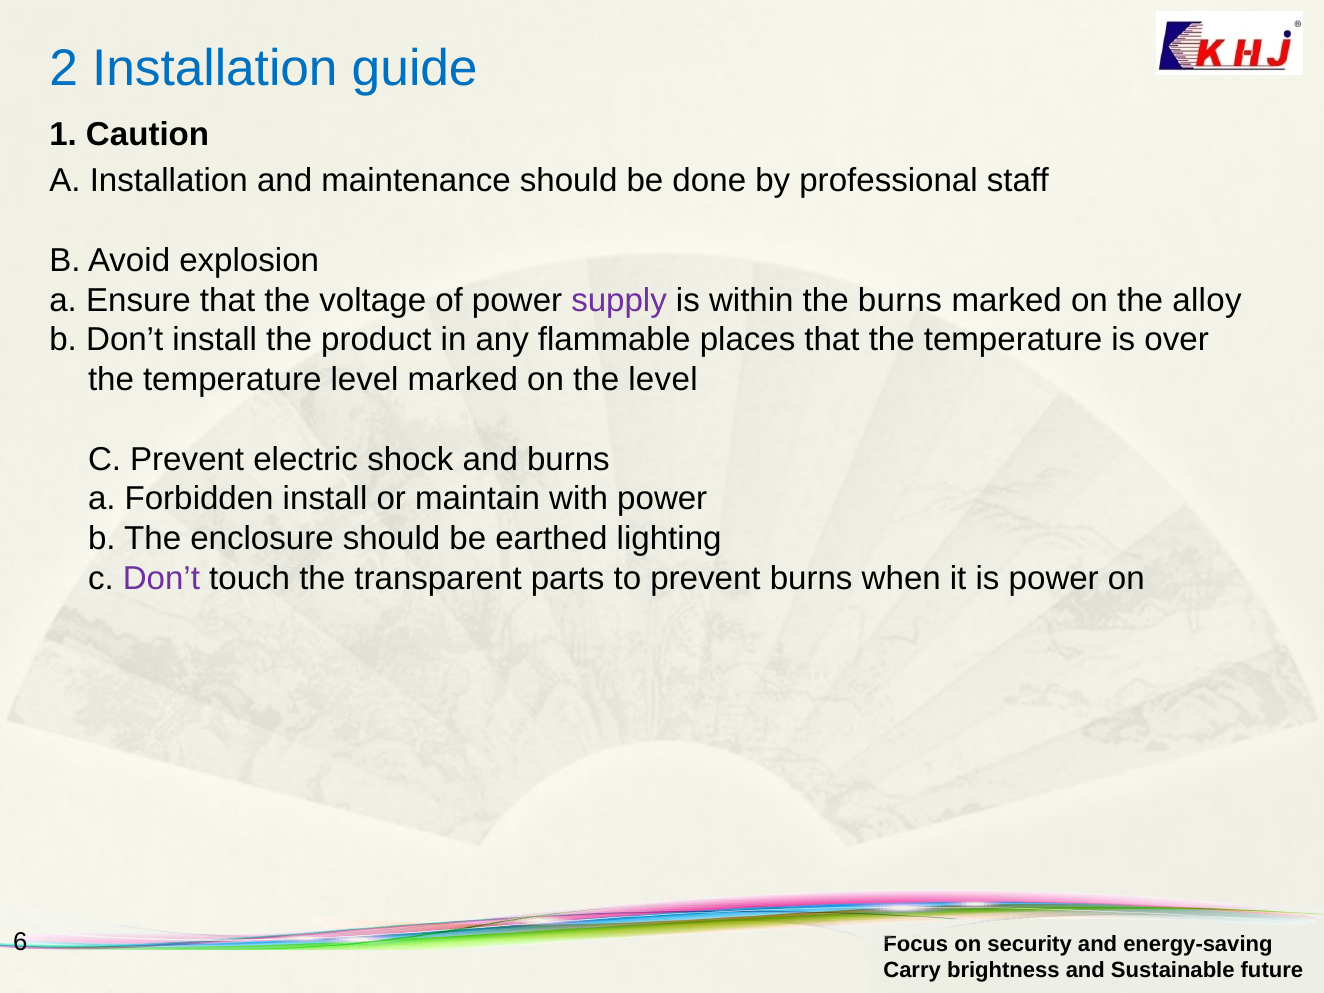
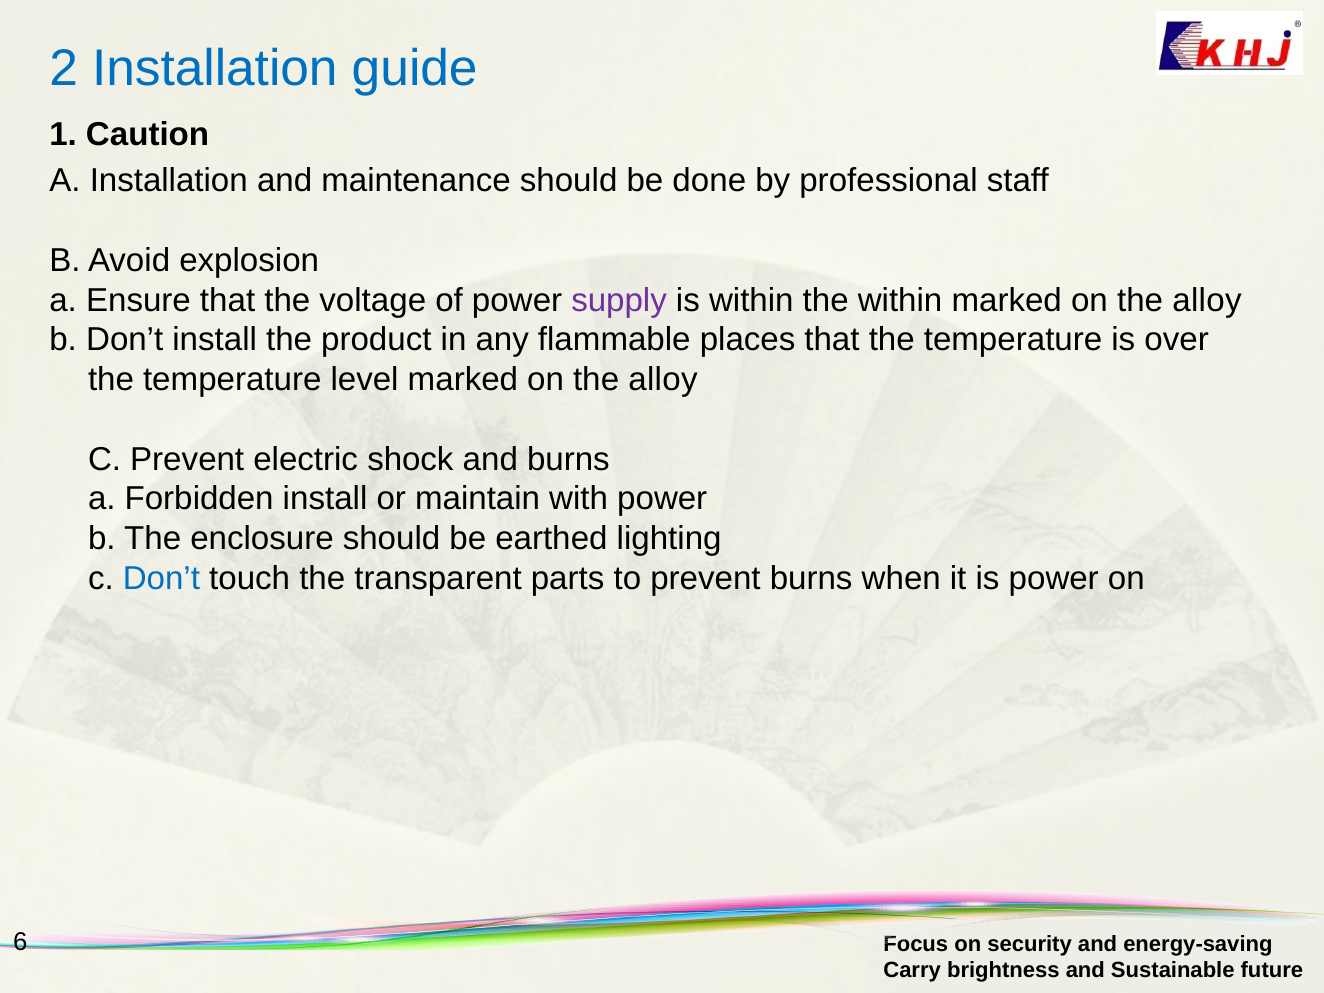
the burns: burns -> within
level at (663, 380): level -> alloy
Don’t at (161, 578) colour: purple -> blue
